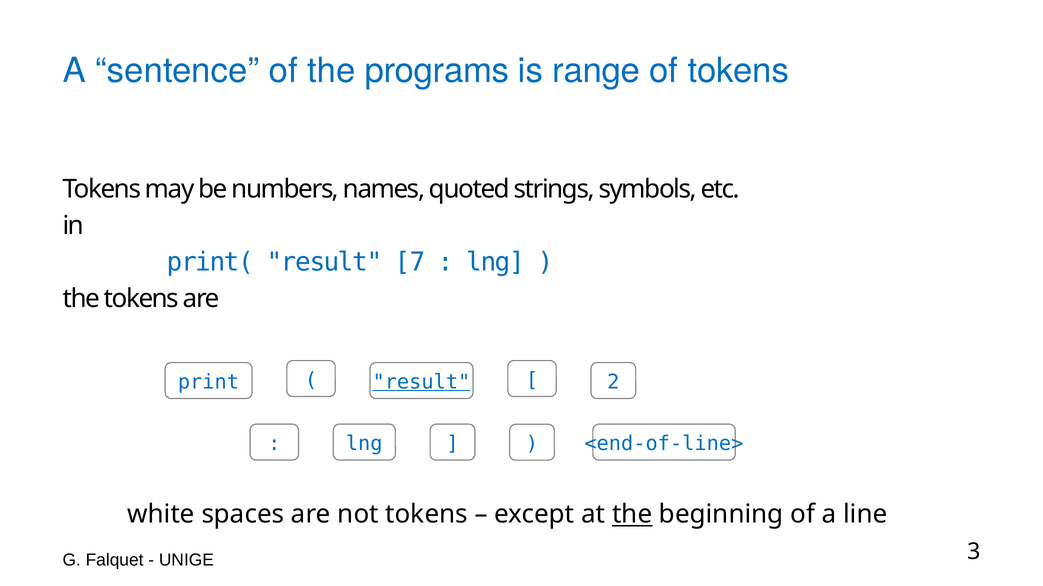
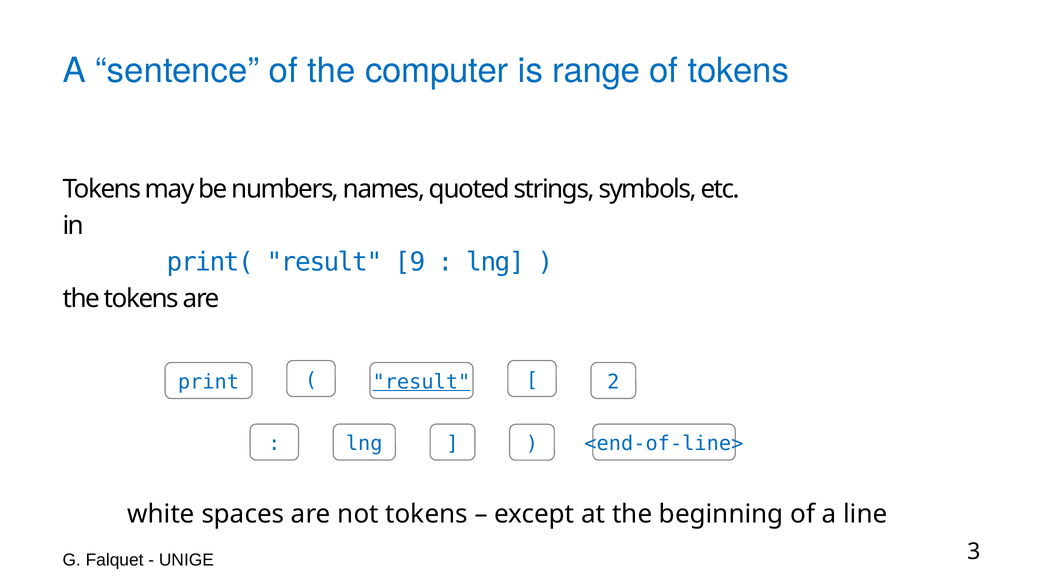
programs: programs -> computer
7: 7 -> 9
the at (632, 515) underline: present -> none
